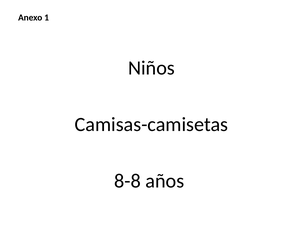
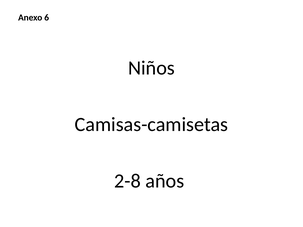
1: 1 -> 6
8-8: 8-8 -> 2-8
